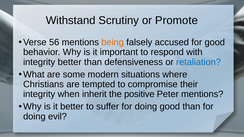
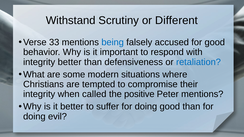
Promote: Promote -> Different
56: 56 -> 33
being colour: orange -> blue
inherit: inherit -> called
